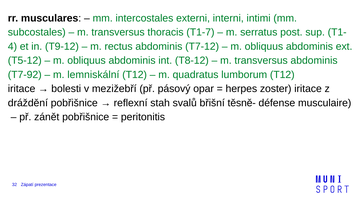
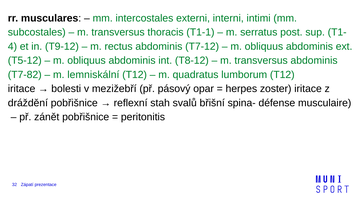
T1-7: T1-7 -> T1-1
T7-92: T7-92 -> T7-82
těsně-: těsně- -> spina-
